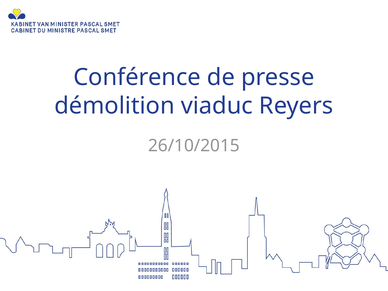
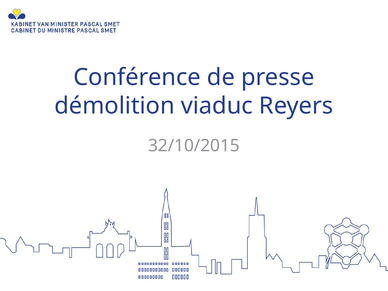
26/10/2015: 26/10/2015 -> 32/10/2015
